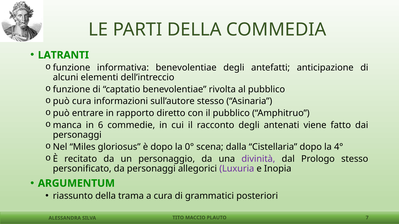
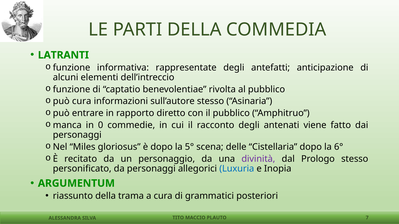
informativa benevolentiae: benevolentiae -> rappresentate
6: 6 -> 0
0°: 0° -> 5°
dalla: dalla -> delle
4°: 4° -> 6°
Luxuria colour: purple -> blue
